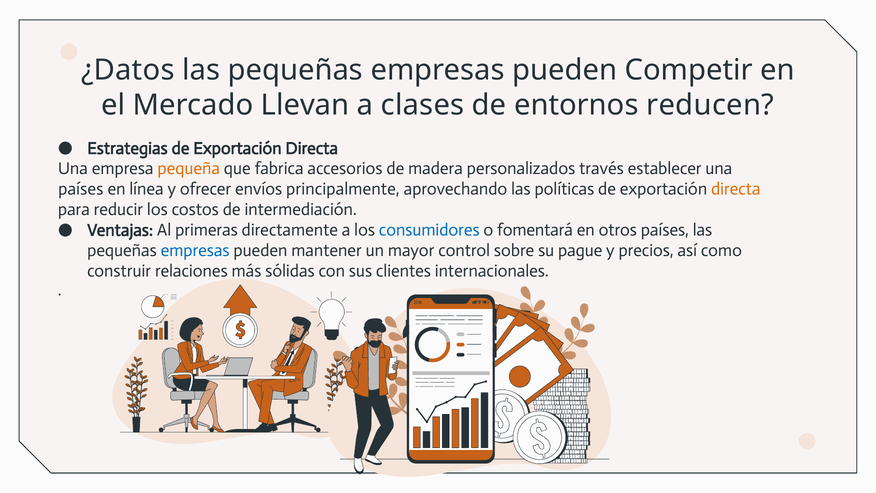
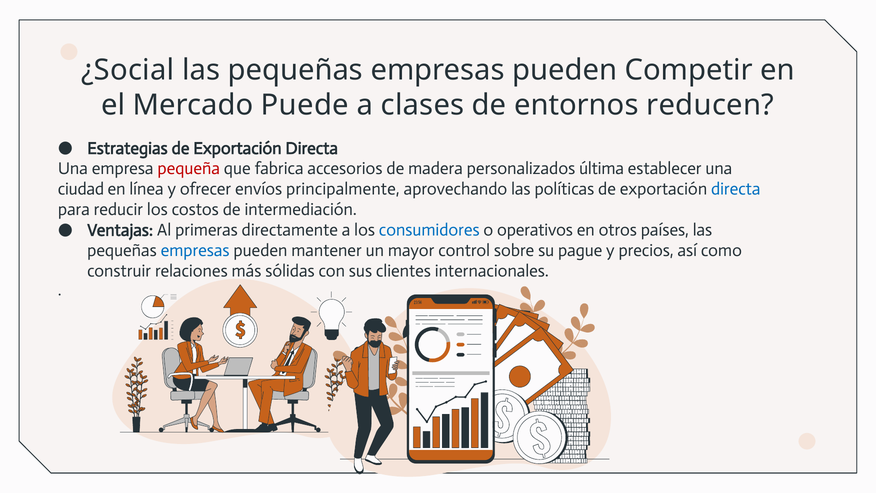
¿Datos: ¿Datos -> ¿Social
Llevan: Llevan -> Puede
pequeña colour: orange -> red
través: través -> última
países at (81, 189): países -> ciudad
directa at (736, 189) colour: orange -> blue
fomentará: fomentará -> operativos
